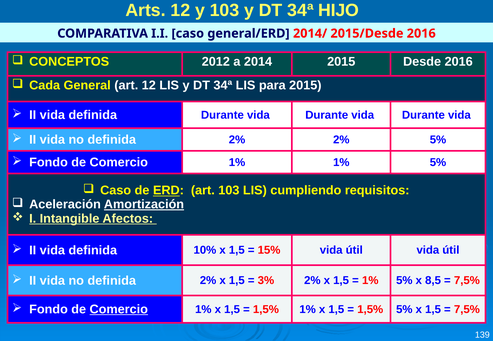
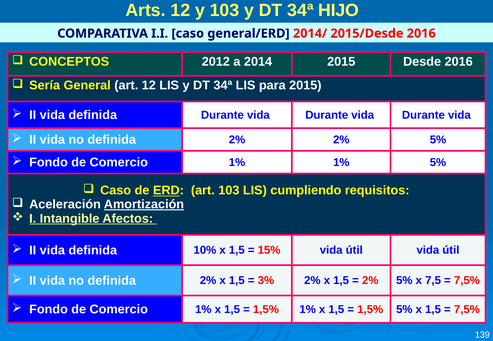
Cada: Cada -> Sería
1% at (370, 281): 1% -> 2%
8,5: 8,5 -> 7,5
Comercio at (119, 310) underline: present -> none
